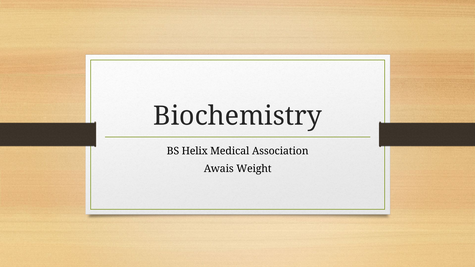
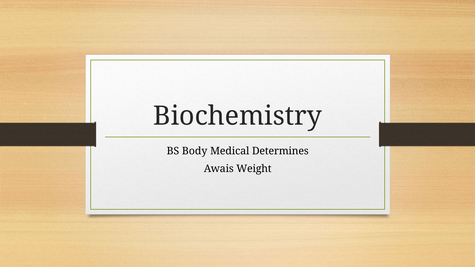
Helix: Helix -> Body
Association: Association -> Determines
